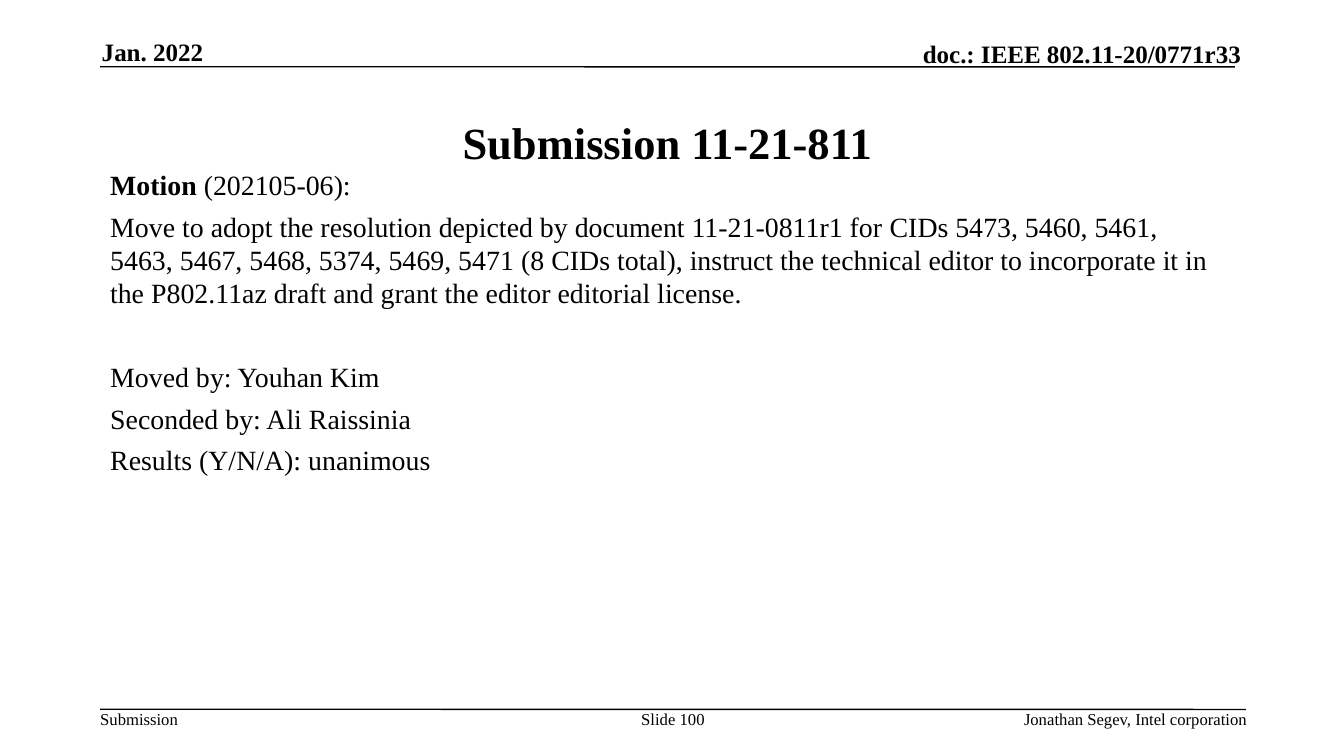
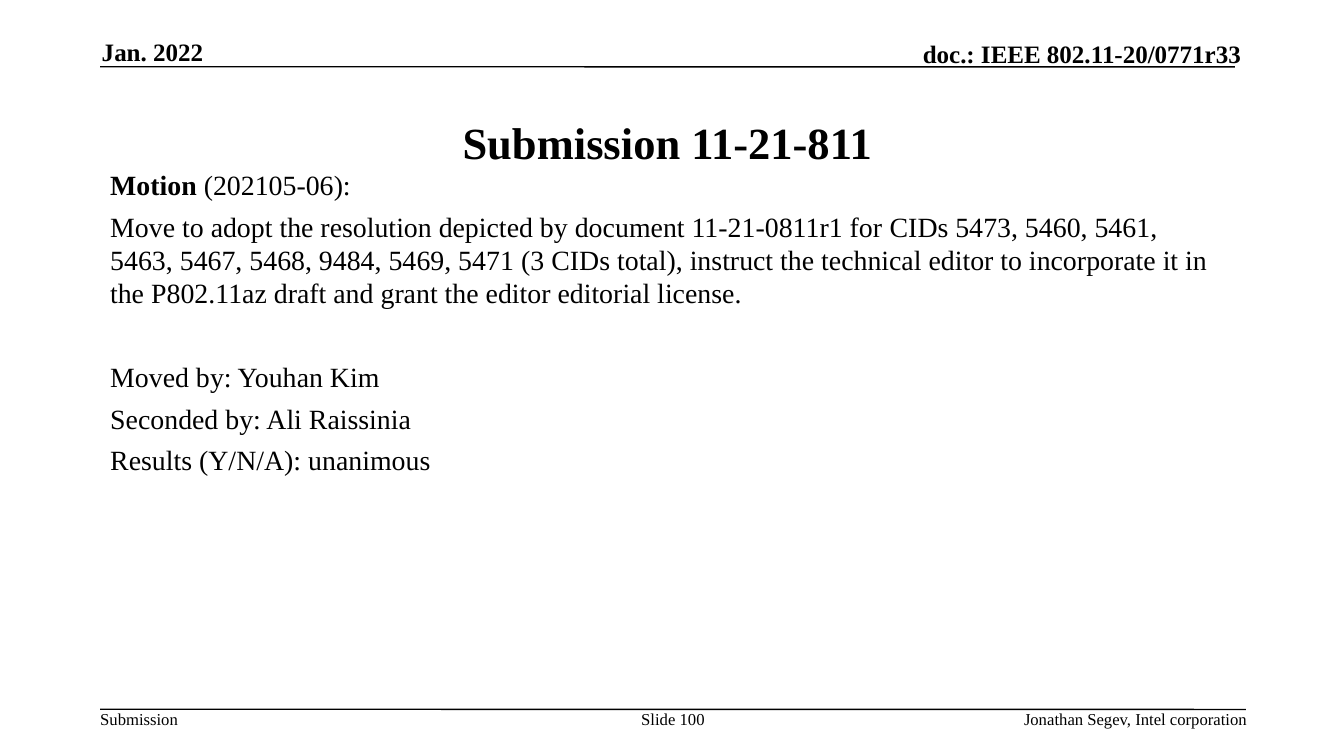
5374: 5374 -> 9484
8: 8 -> 3
